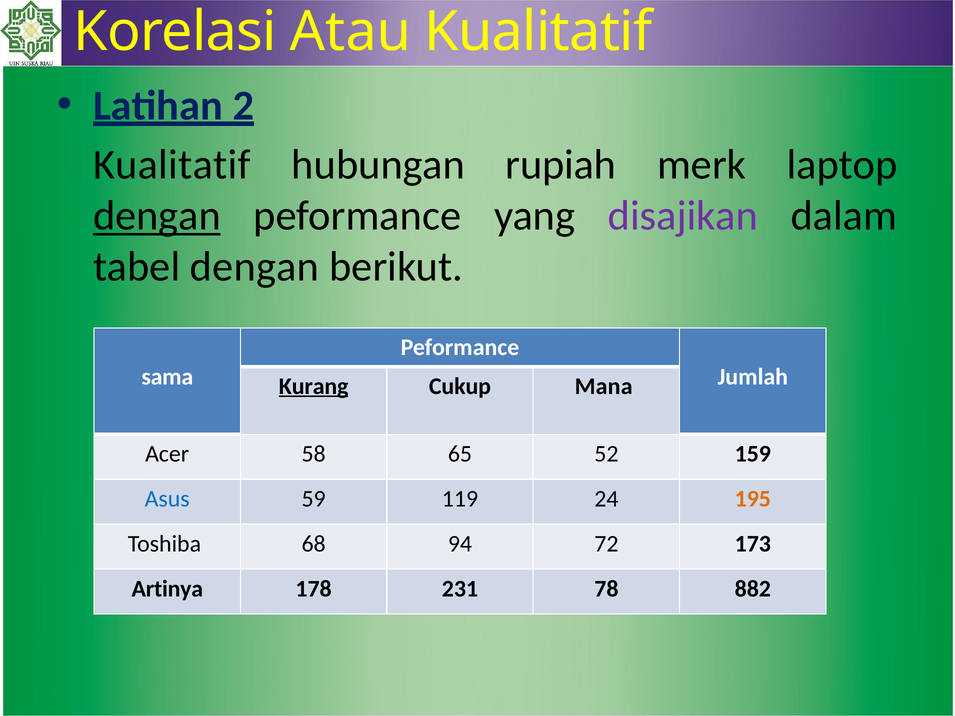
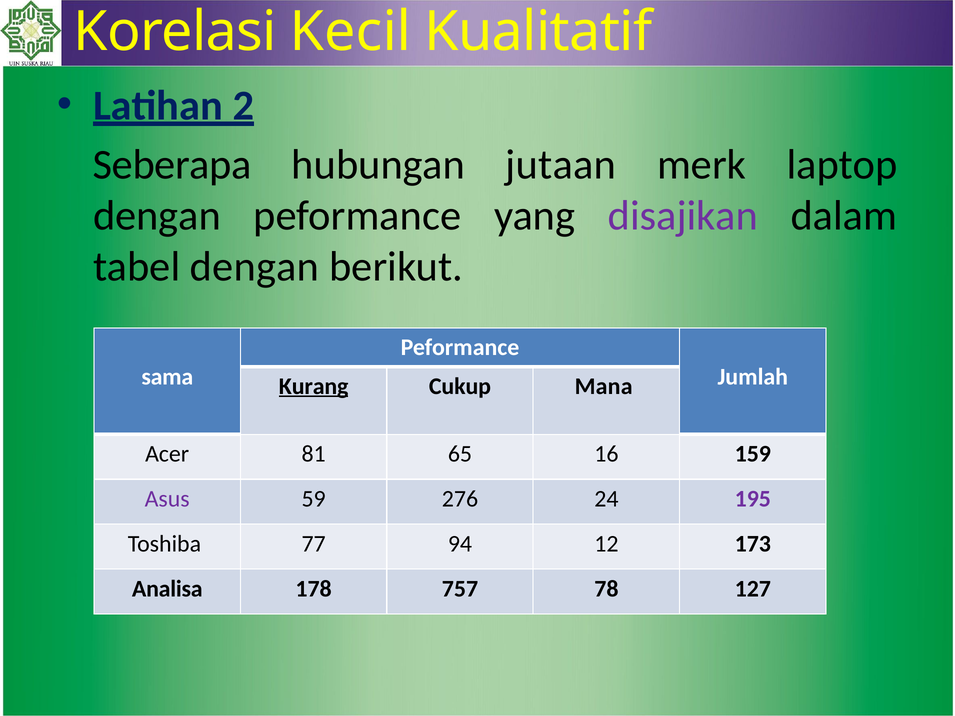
Atau: Atau -> Kecil
Kualitatif at (172, 165): Kualitatif -> Seberapa
rupiah: rupiah -> jutaan
dengan at (157, 216) underline: present -> none
58: 58 -> 81
52: 52 -> 16
Asus colour: blue -> purple
119: 119 -> 276
195 colour: orange -> purple
68: 68 -> 77
72: 72 -> 12
Artinya: Artinya -> Analisa
231: 231 -> 757
882: 882 -> 127
